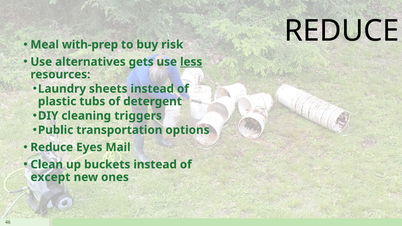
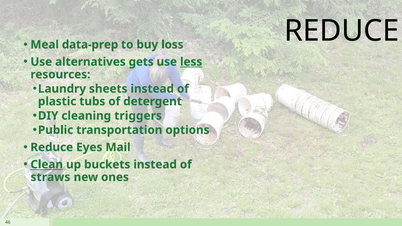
with-prep: with-prep -> data-prep
risk: risk -> loss
Clean underline: none -> present
except: except -> straws
